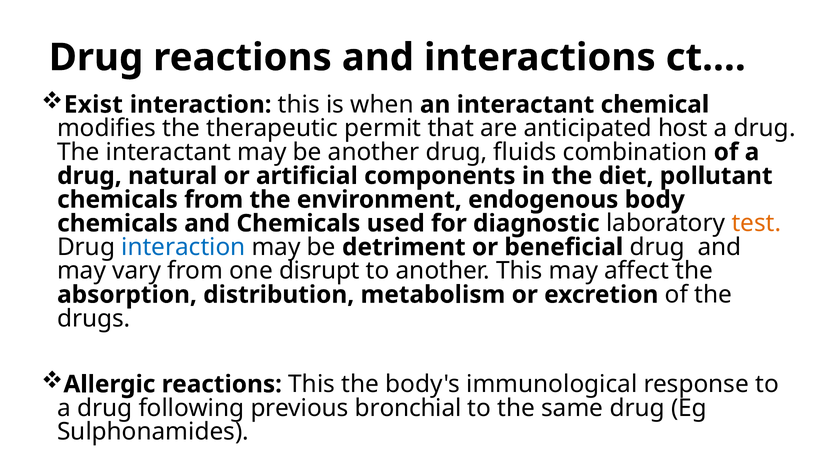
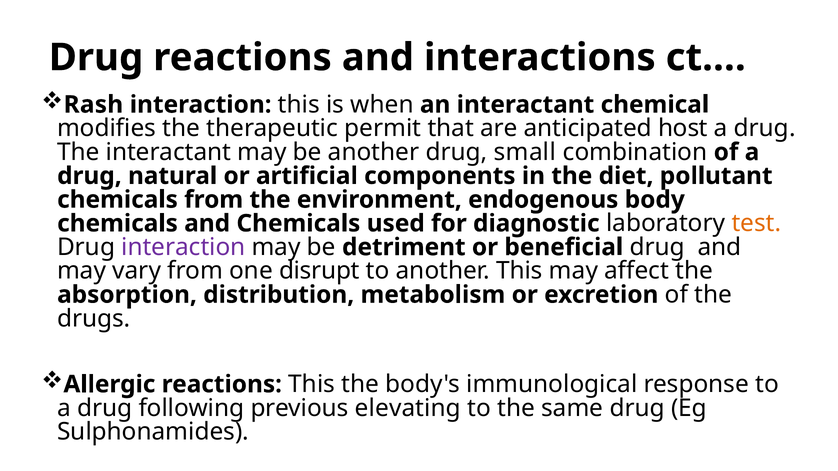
Exist: Exist -> Rash
fluids: fluids -> small
interaction at (183, 247) colour: blue -> purple
bronchial: bronchial -> elevating
